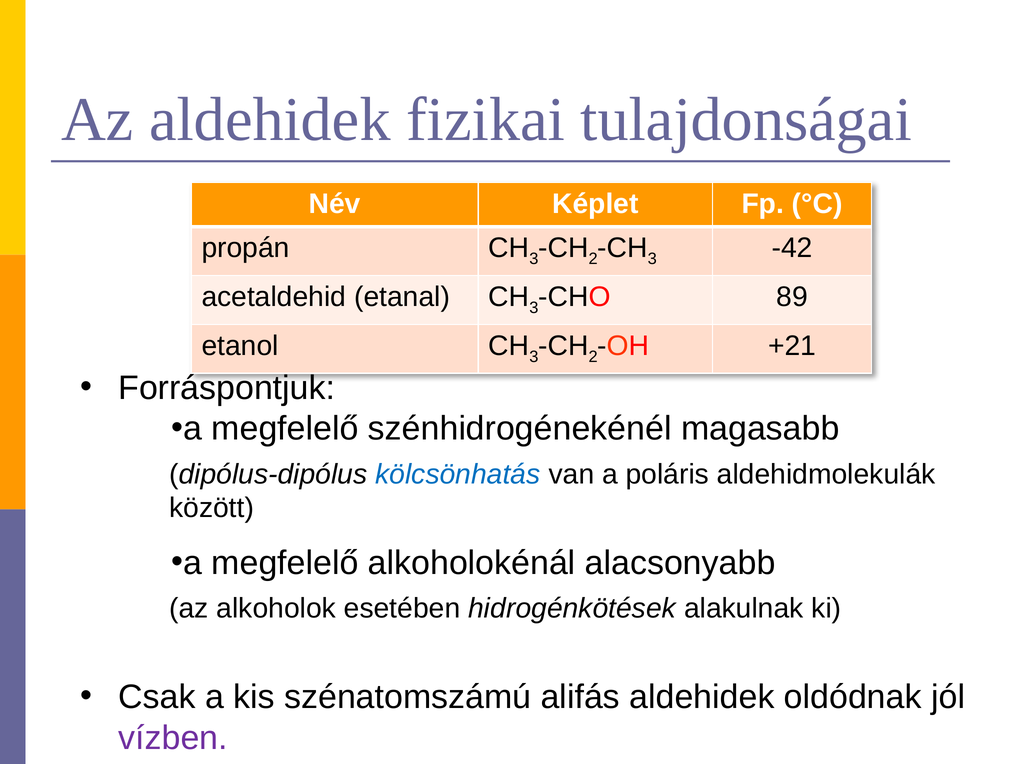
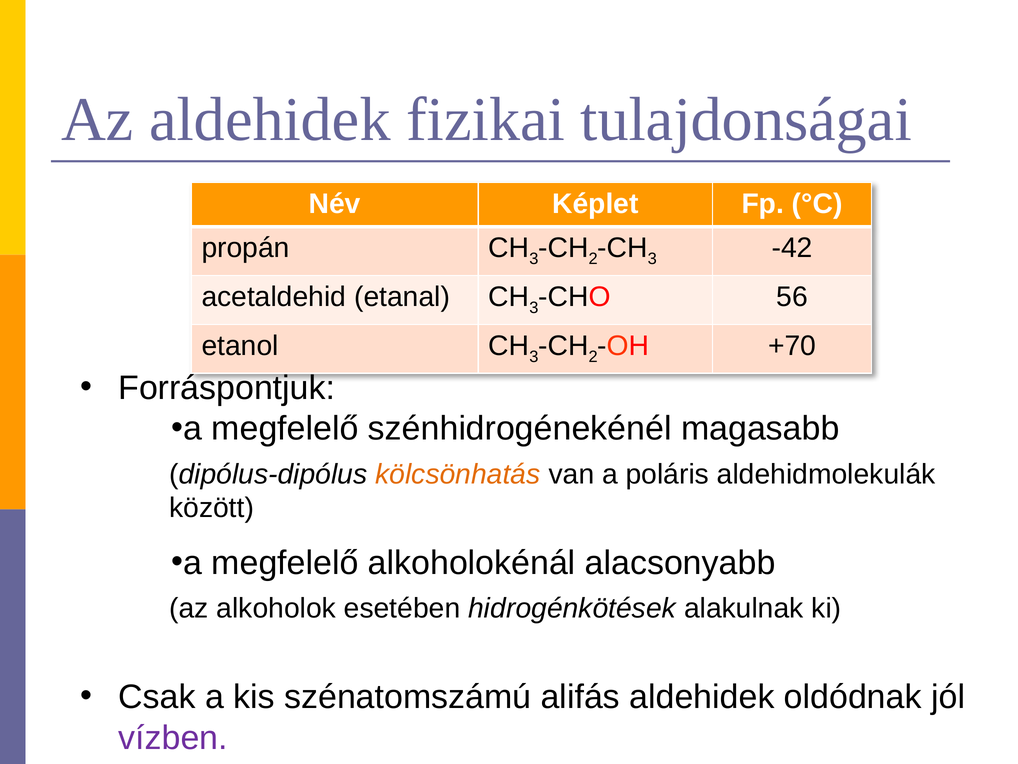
89: 89 -> 56
+21: +21 -> +70
kölcsönhatás colour: blue -> orange
